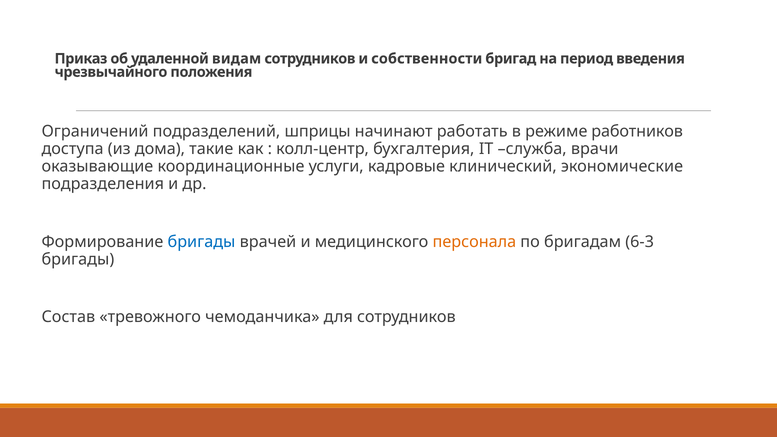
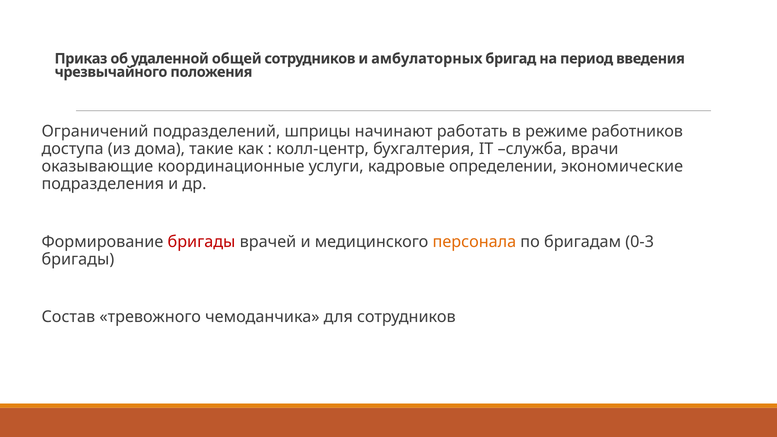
видам: видам -> общей
собственности: собственности -> амбулаторных
клинический: клинический -> определении
бригады at (201, 242) colour: blue -> red
6-3: 6-3 -> 0-3
